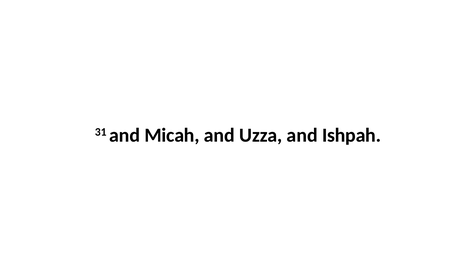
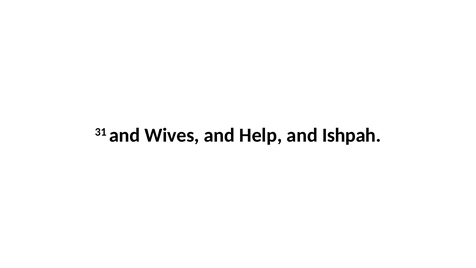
Micah: Micah -> Wives
Uzza: Uzza -> Help
